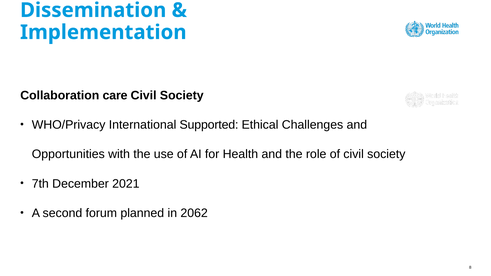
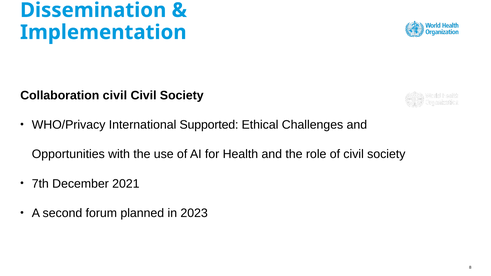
Collaboration care: care -> civil
2062: 2062 -> 2023
